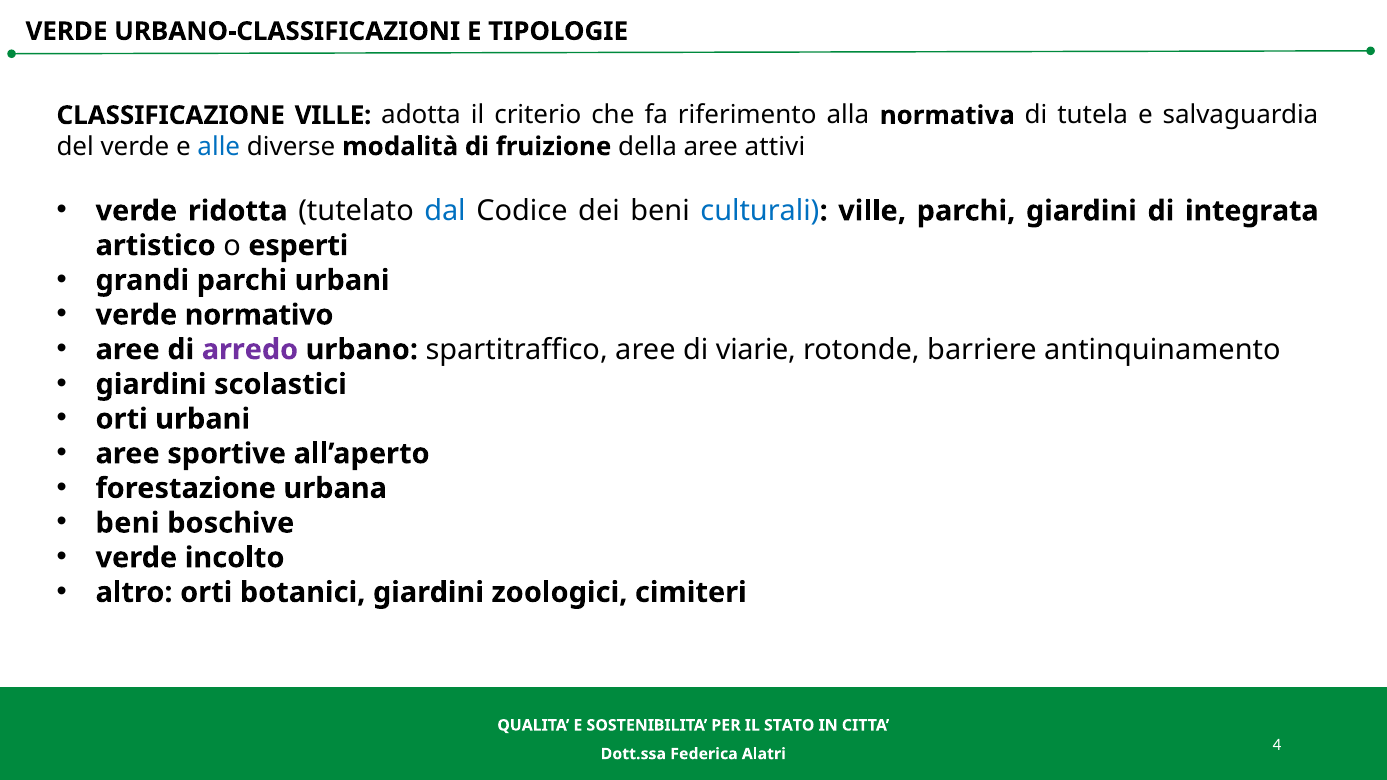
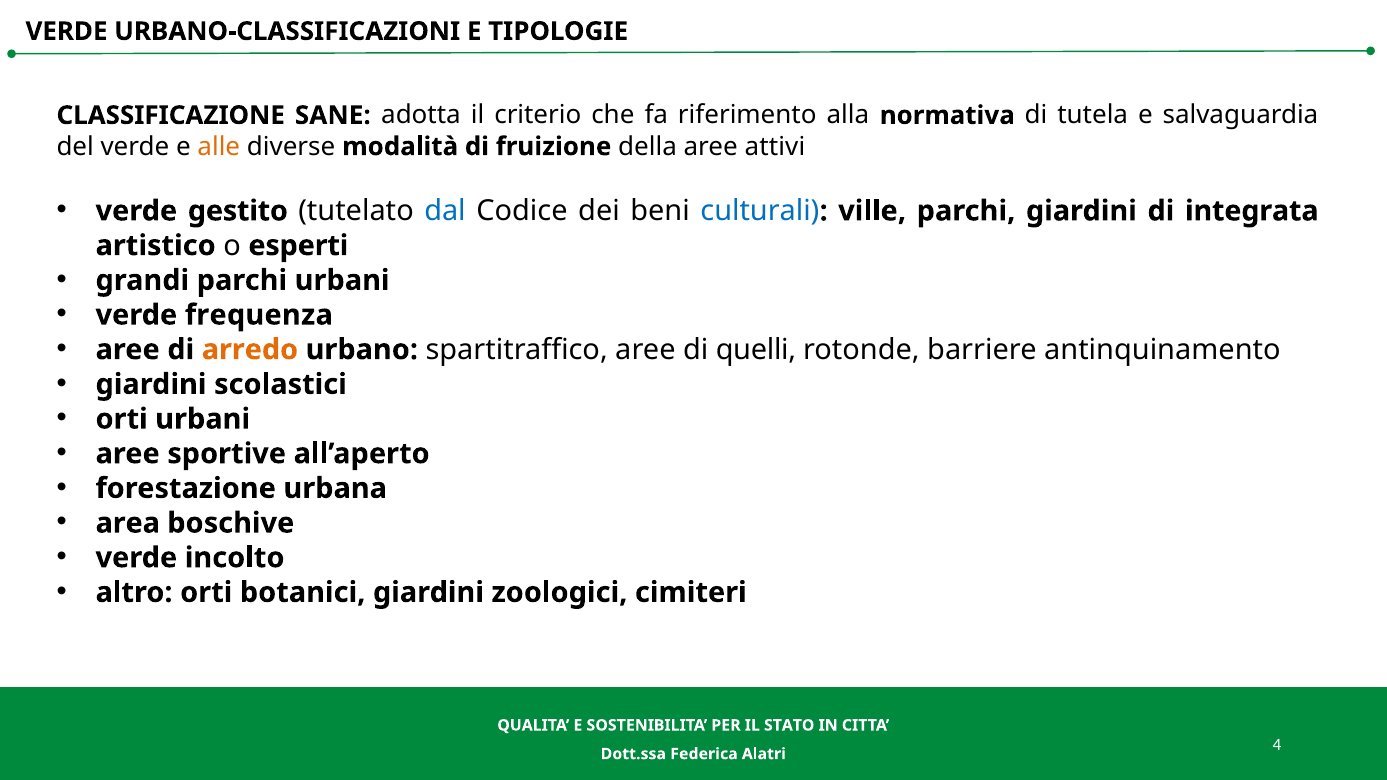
CLASSIFICAZIONE VILLE: VILLE -> SANE
alle colour: blue -> orange
ridotta: ridotta -> gestito
normativo: normativo -> frequenza
arredo colour: purple -> orange
viarie: viarie -> quelli
beni at (128, 523): beni -> area
